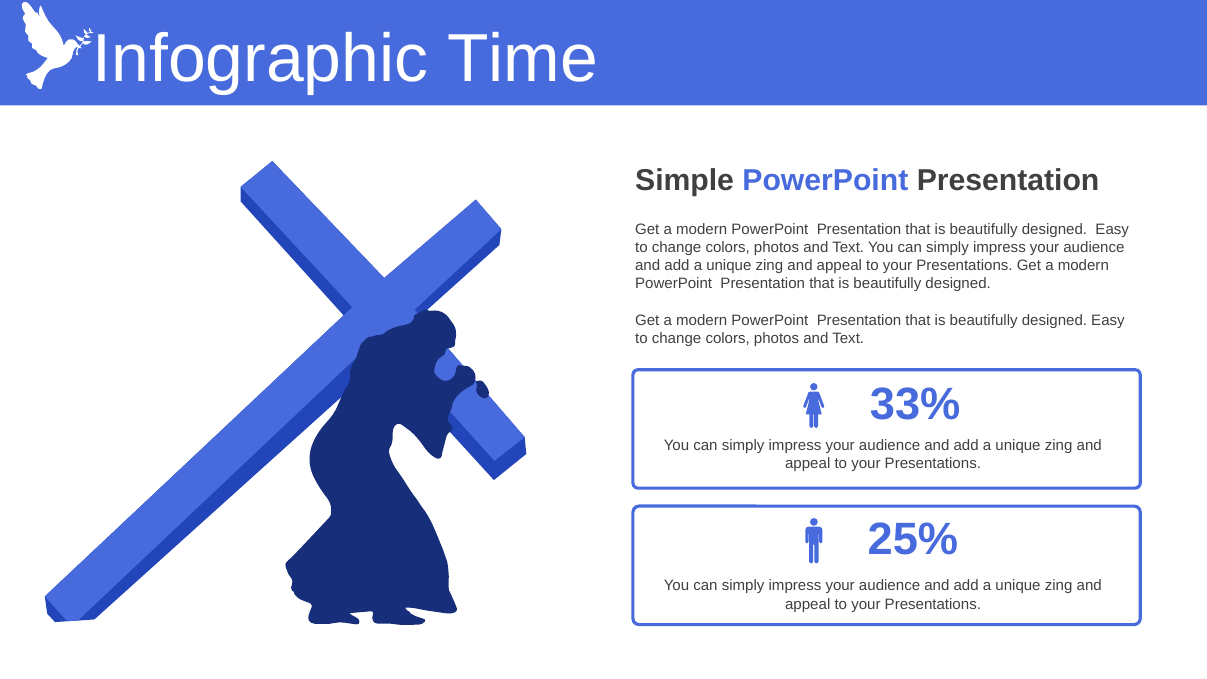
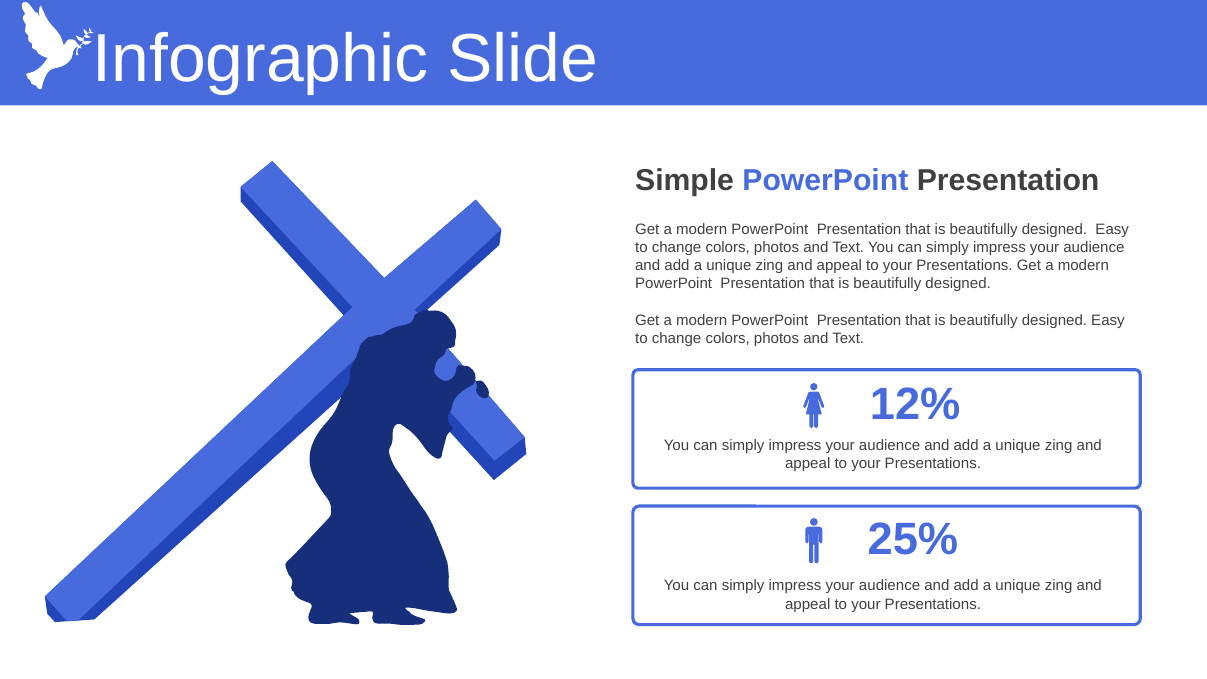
Time: Time -> Slide
33%: 33% -> 12%
